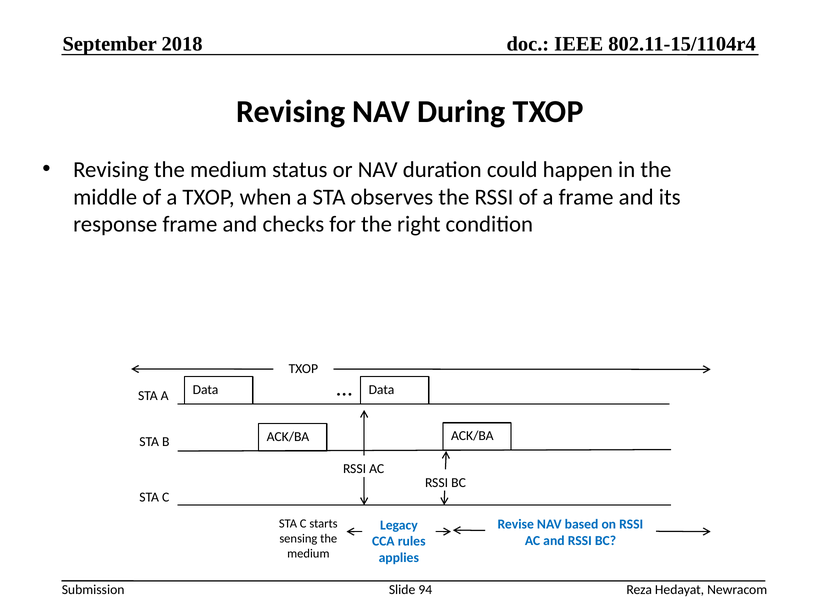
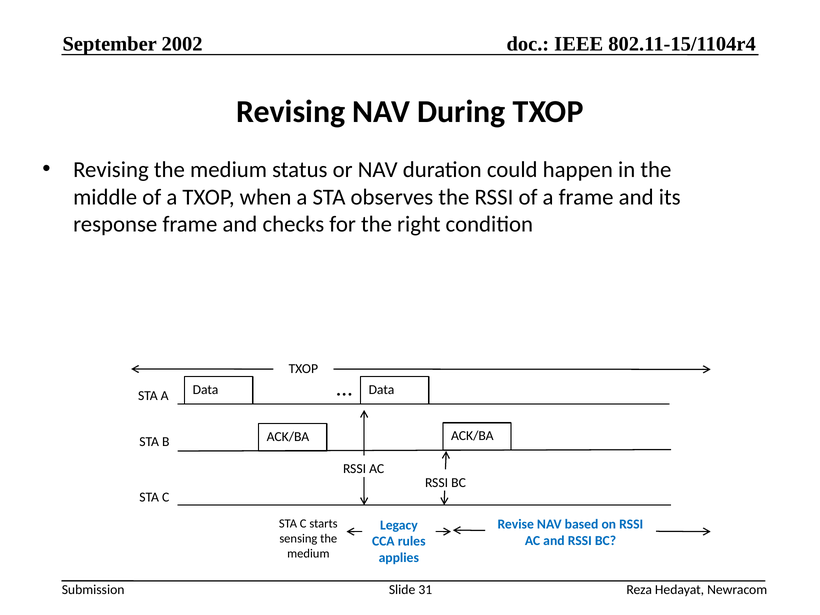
2018: 2018 -> 2002
94: 94 -> 31
